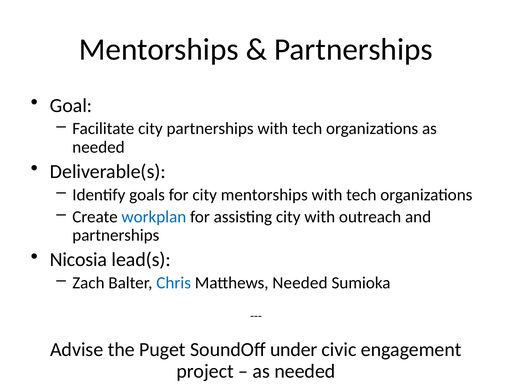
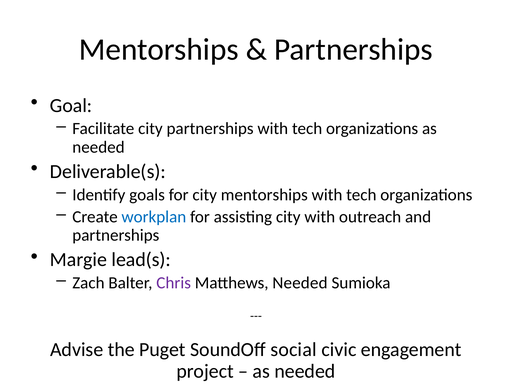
Nicosia: Nicosia -> Margie
Chris colour: blue -> purple
under: under -> social
